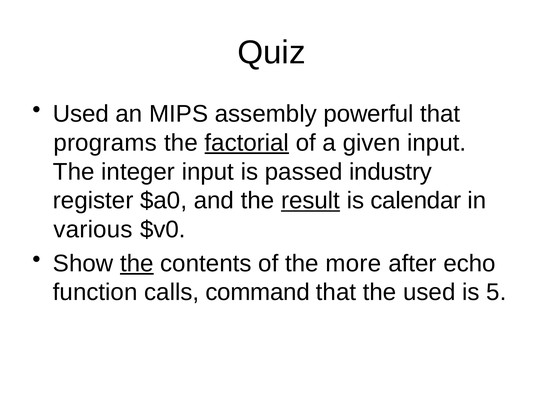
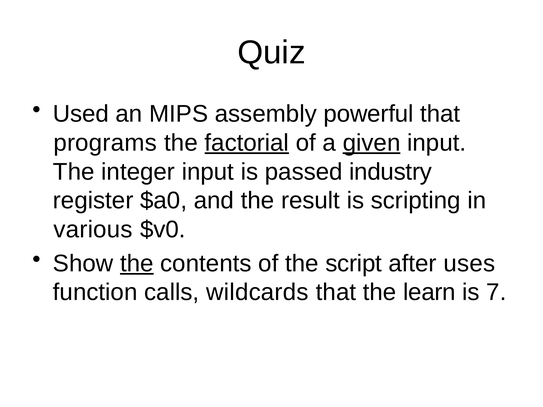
given underline: none -> present
result underline: present -> none
calendar: calendar -> scripting
more: more -> script
echo: echo -> uses
command: command -> wildcards
the used: used -> learn
5: 5 -> 7
